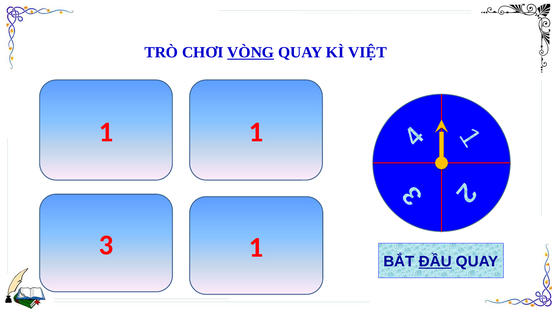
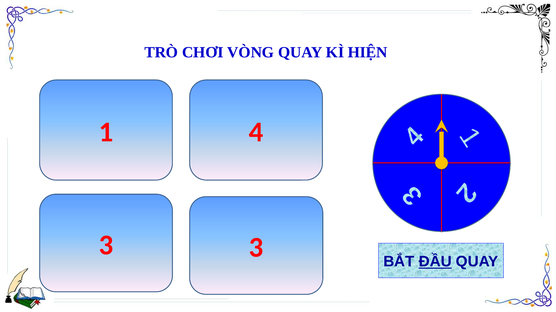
VÒNG underline: present -> none
VIỆT: VIỆT -> HIỆN
1 1: 1 -> 4
3 1: 1 -> 3
